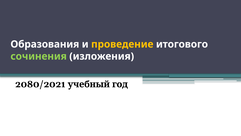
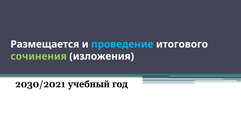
Образования: Образования -> Размещается
проведение colour: yellow -> light blue
2080/2021: 2080/2021 -> 2030/2021
